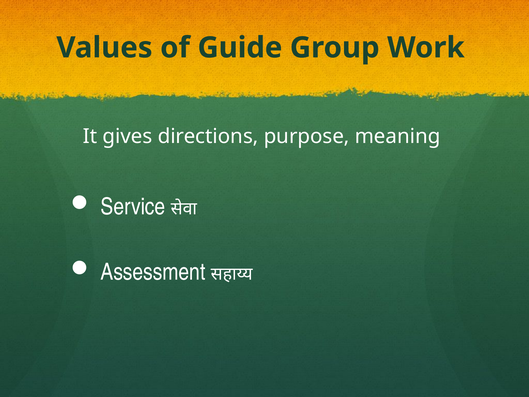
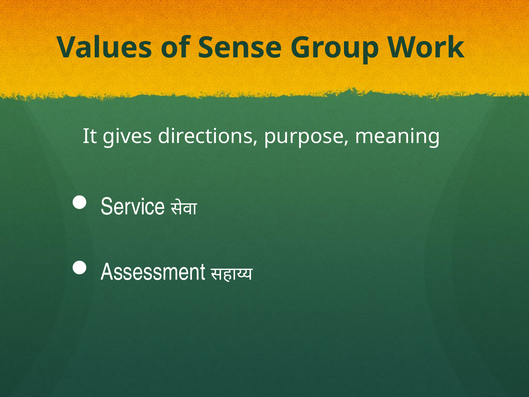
Guide: Guide -> Sense
